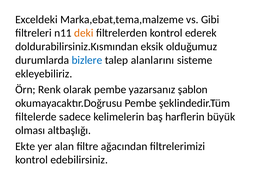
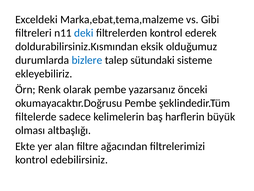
deki colour: orange -> blue
alanlarını: alanlarını -> sütundaki
şablon: şablon -> önceki
